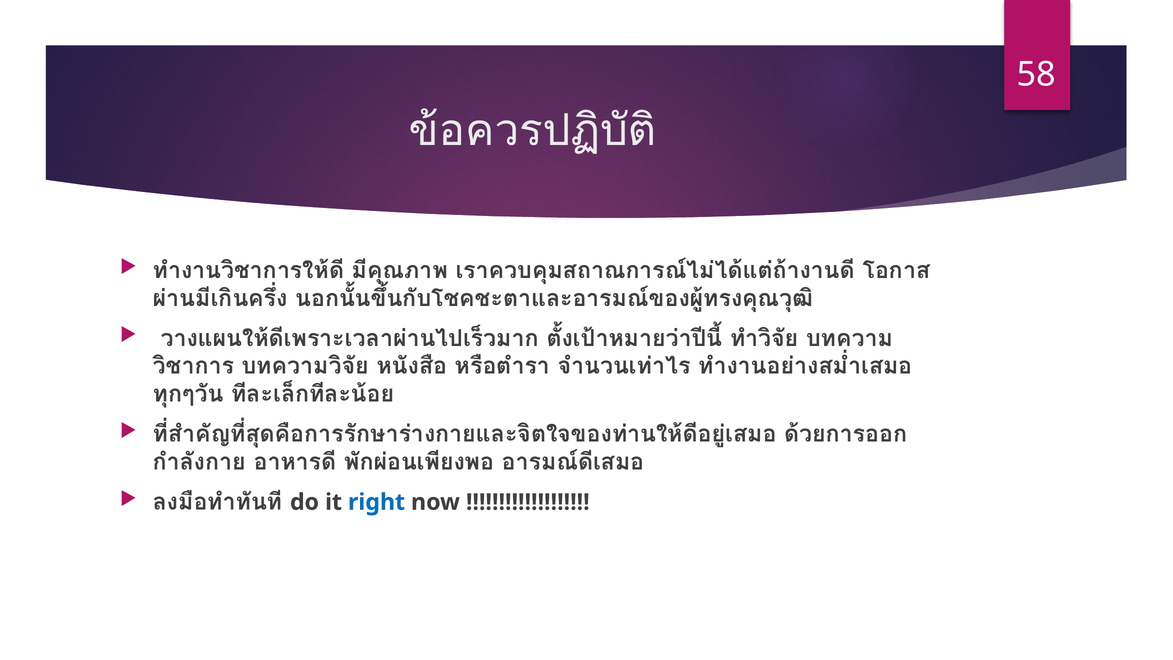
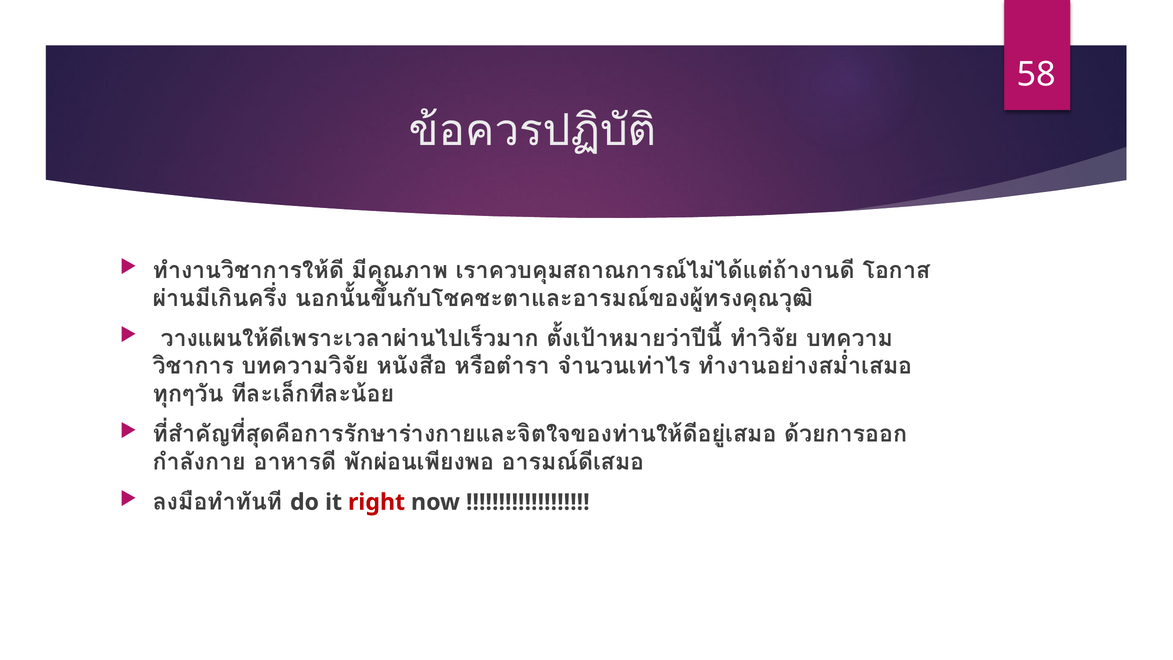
right colour: blue -> red
